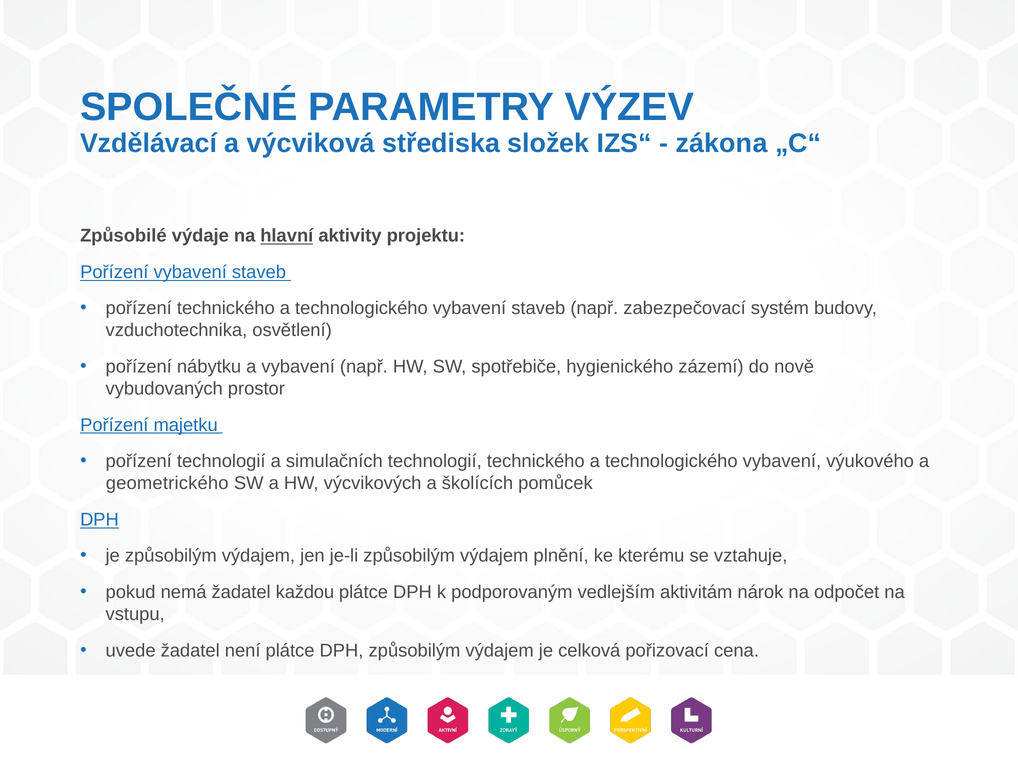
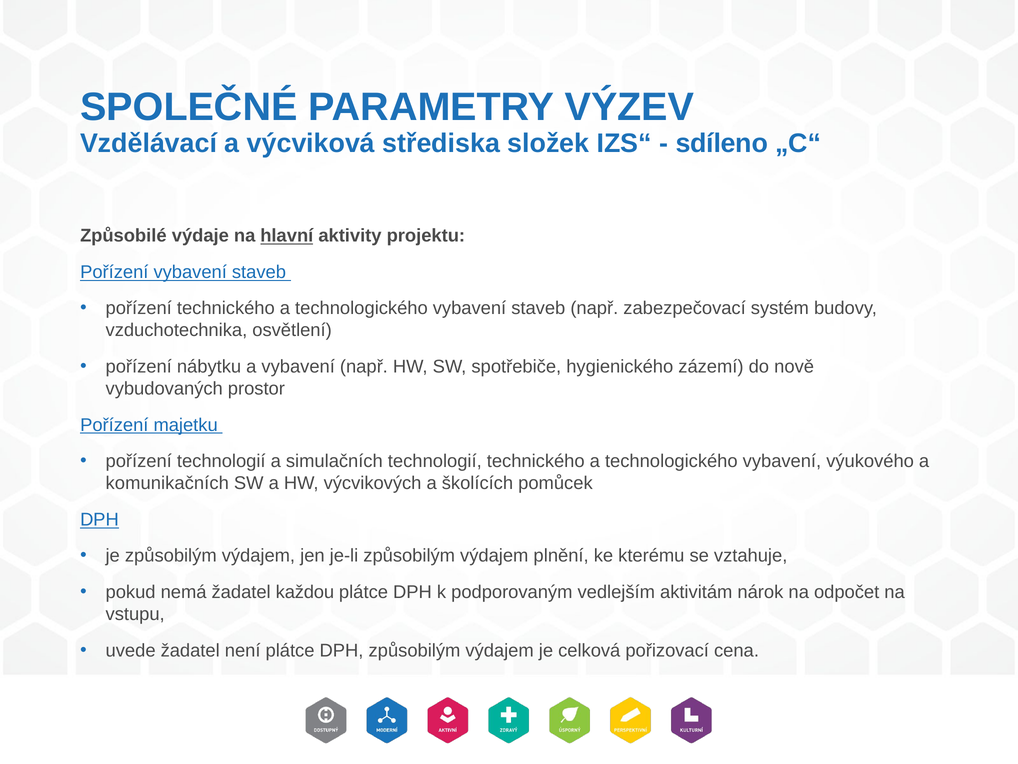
zákona: zákona -> sdíleno
geometrického: geometrického -> komunikačních
